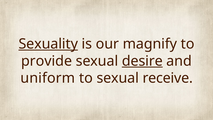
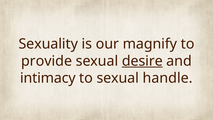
Sexuality underline: present -> none
uniform: uniform -> intimacy
receive: receive -> handle
